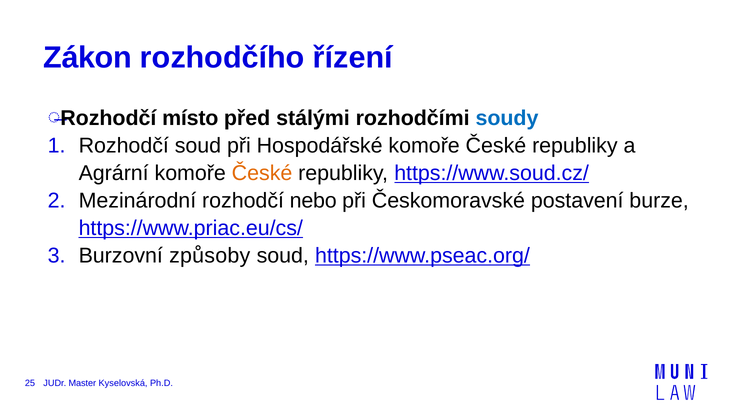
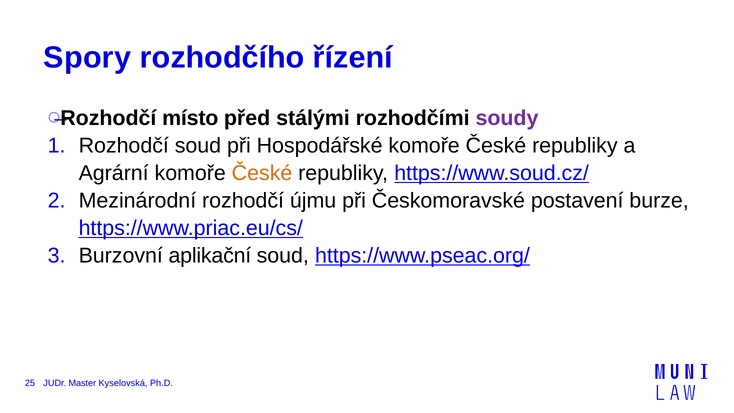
Zákon: Zákon -> Spory
soudy colour: blue -> purple
nebo: nebo -> újmu
způsoby: způsoby -> aplikační
